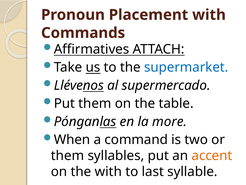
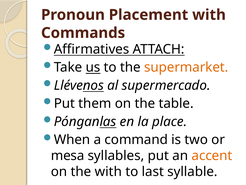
supermarket colour: blue -> orange
more: more -> place
them at (68, 155): them -> mesa
